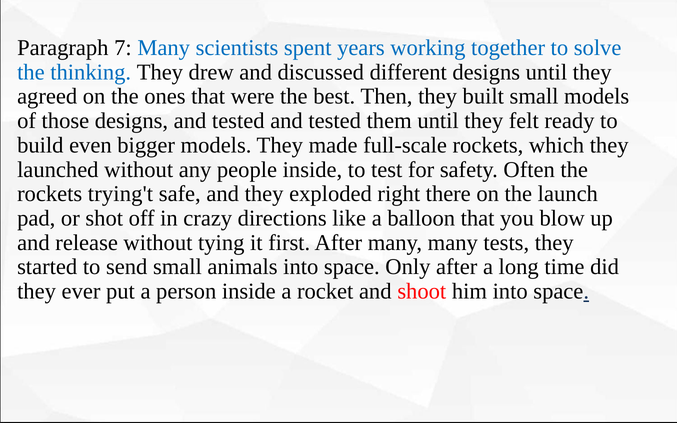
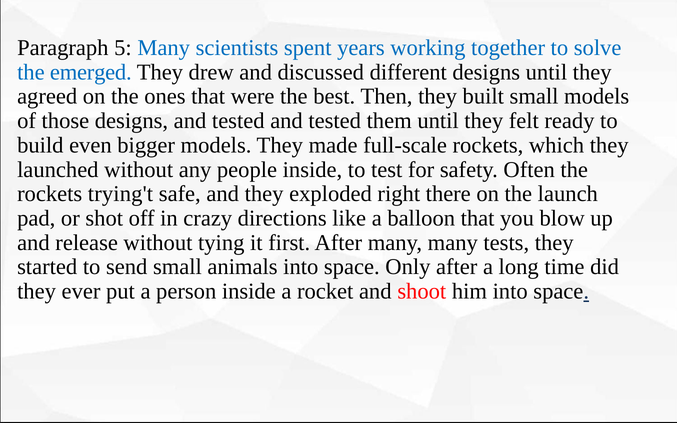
7: 7 -> 5
thinking: thinking -> emerged
